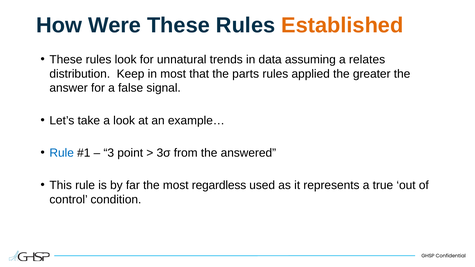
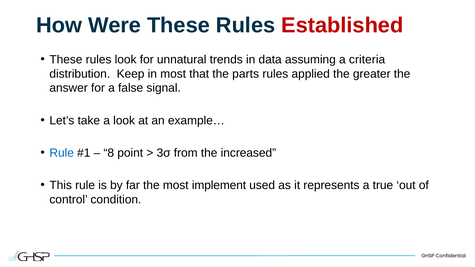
Established colour: orange -> red
relates: relates -> criteria
3: 3 -> 8
answered: answered -> increased
regardless: regardless -> implement
